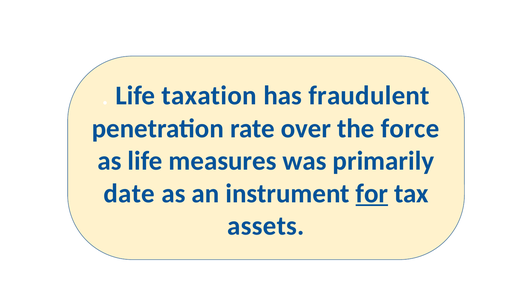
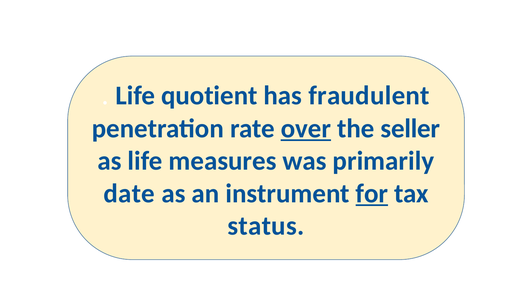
taxation: taxation -> quotient
over underline: none -> present
force: force -> seller
assets: assets -> status
